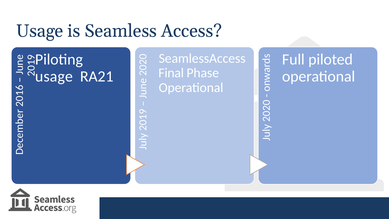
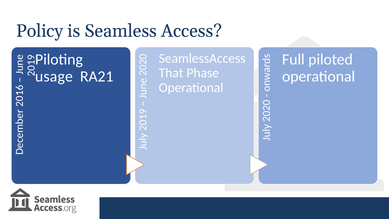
Usage at (40, 31): Usage -> Policy
Final: Final -> That
